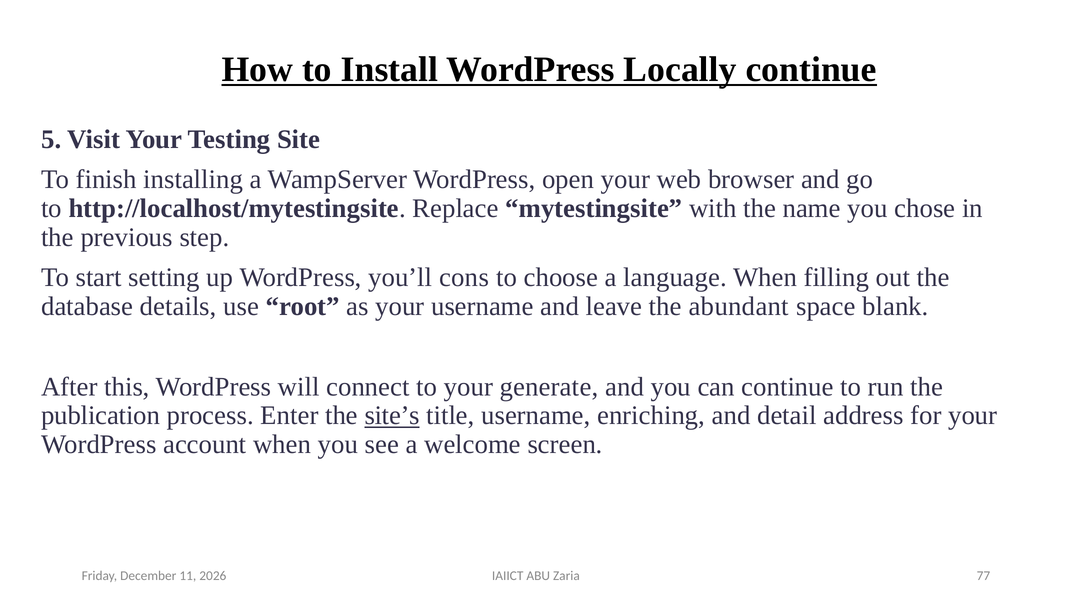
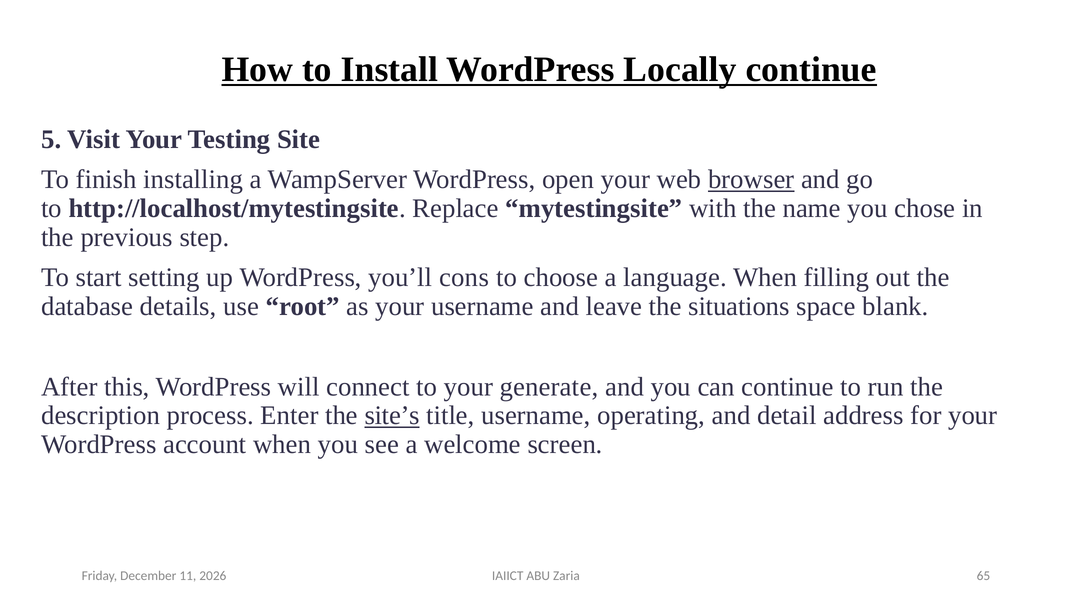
browser underline: none -> present
abundant: abundant -> situations
publication: publication -> description
enriching: enriching -> operating
77: 77 -> 65
